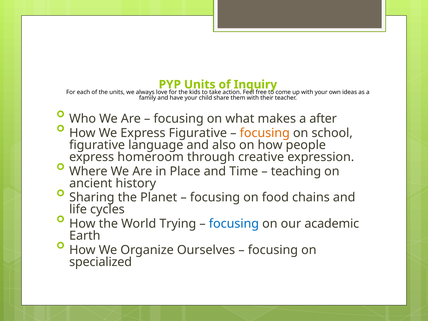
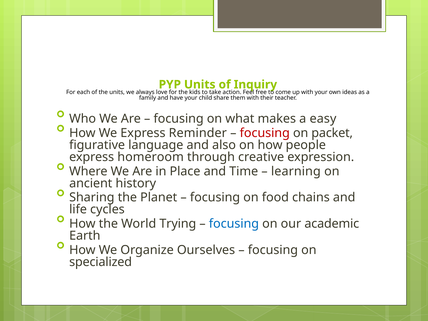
after: after -> easy
Express Figurative: Figurative -> Reminder
focusing at (265, 133) colour: orange -> red
school: school -> packet
teaching: teaching -> learning
